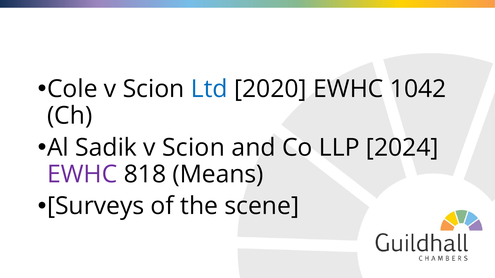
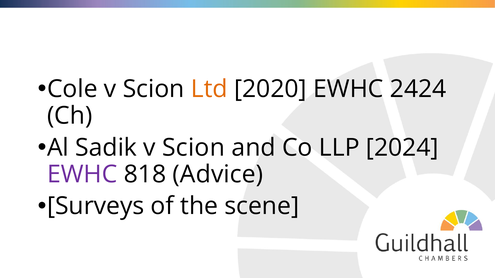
Ltd colour: blue -> orange
1042: 1042 -> 2424
Means: Means -> Advice
